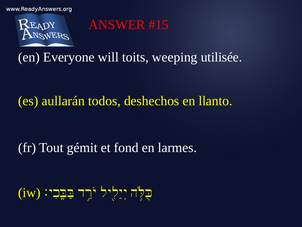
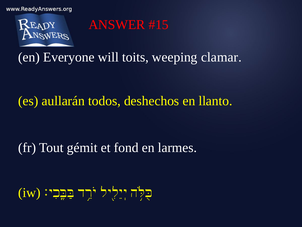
utilisée: utilisée -> clamar
